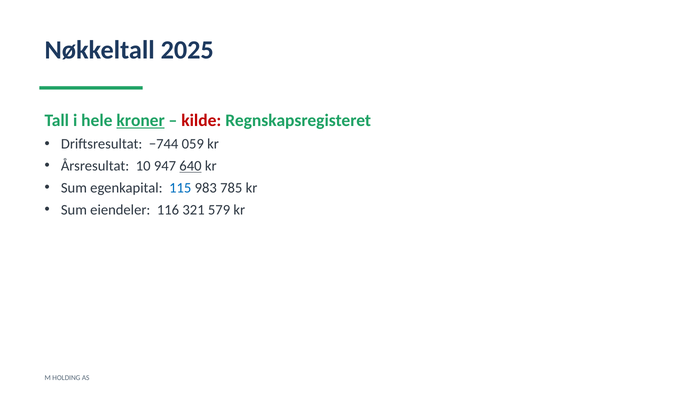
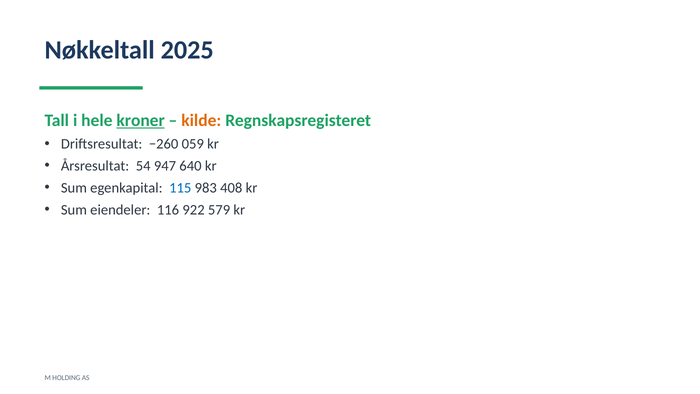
kilde colour: red -> orange
−744: −744 -> −260
10: 10 -> 54
640 underline: present -> none
785: 785 -> 408
321: 321 -> 922
